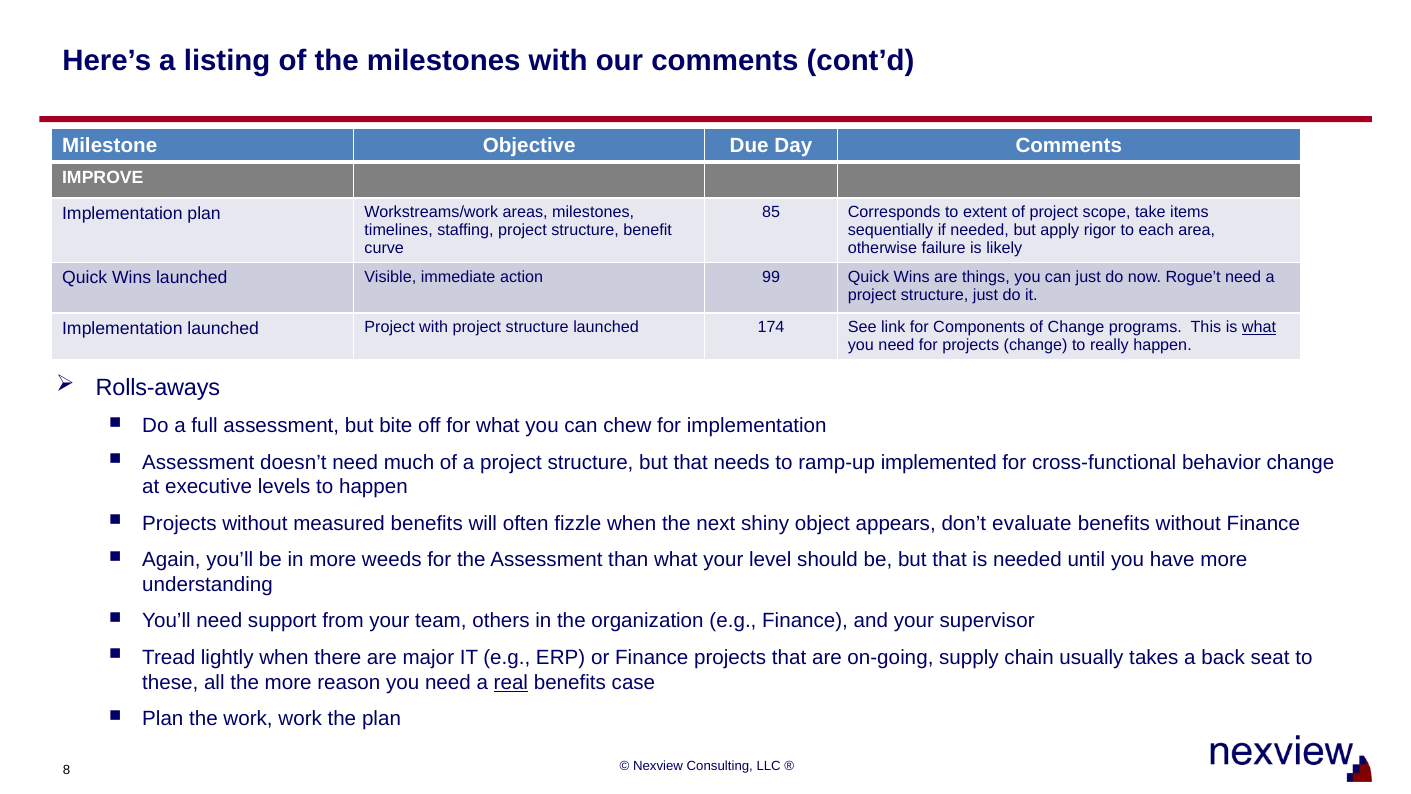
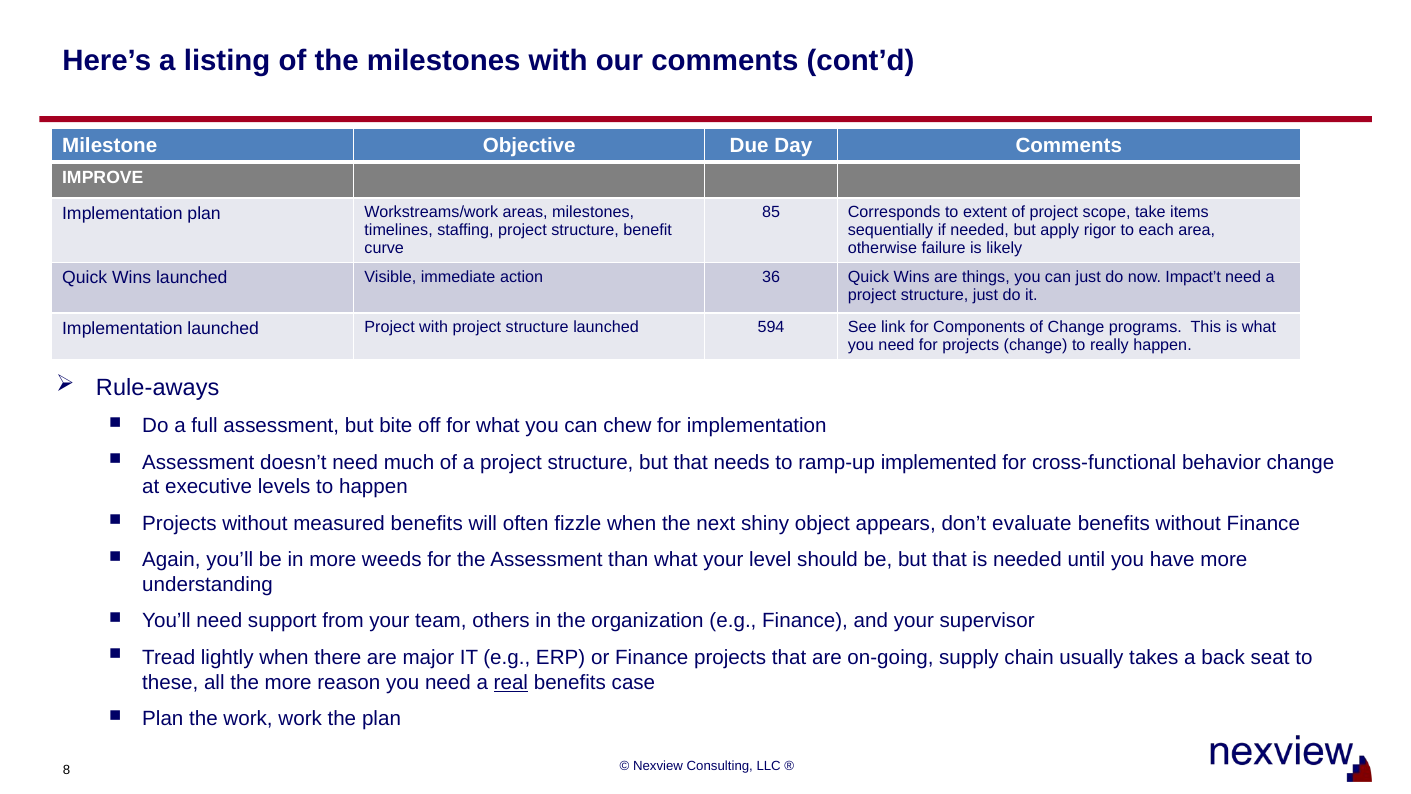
99: 99 -> 36
Rogue’t: Rogue’t -> Impact’t
174: 174 -> 594
what at (1259, 328) underline: present -> none
Rolls-aways: Rolls-aways -> Rule-aways
